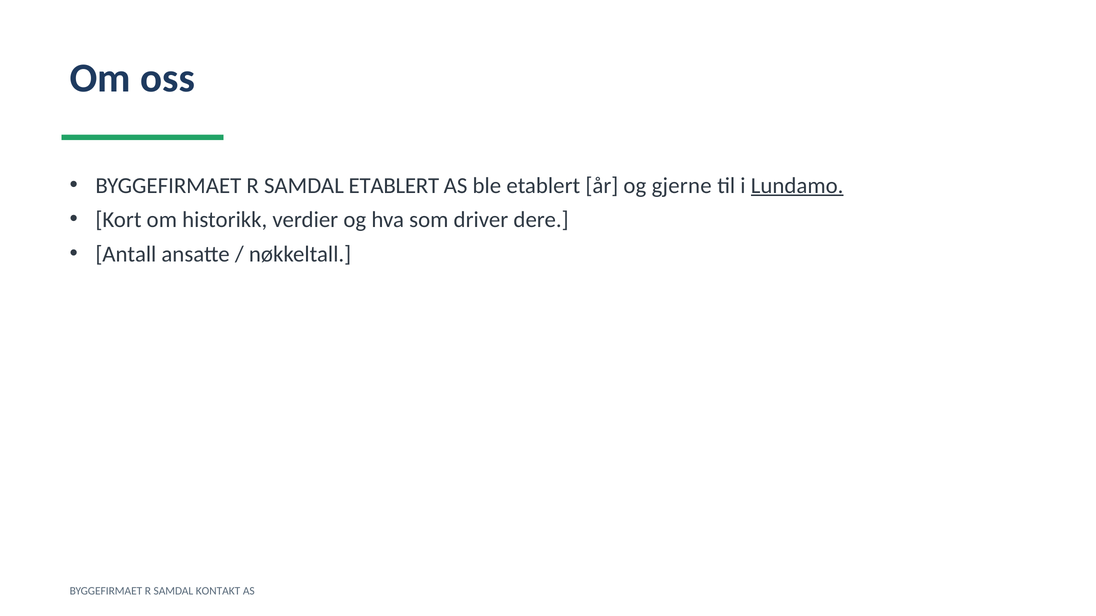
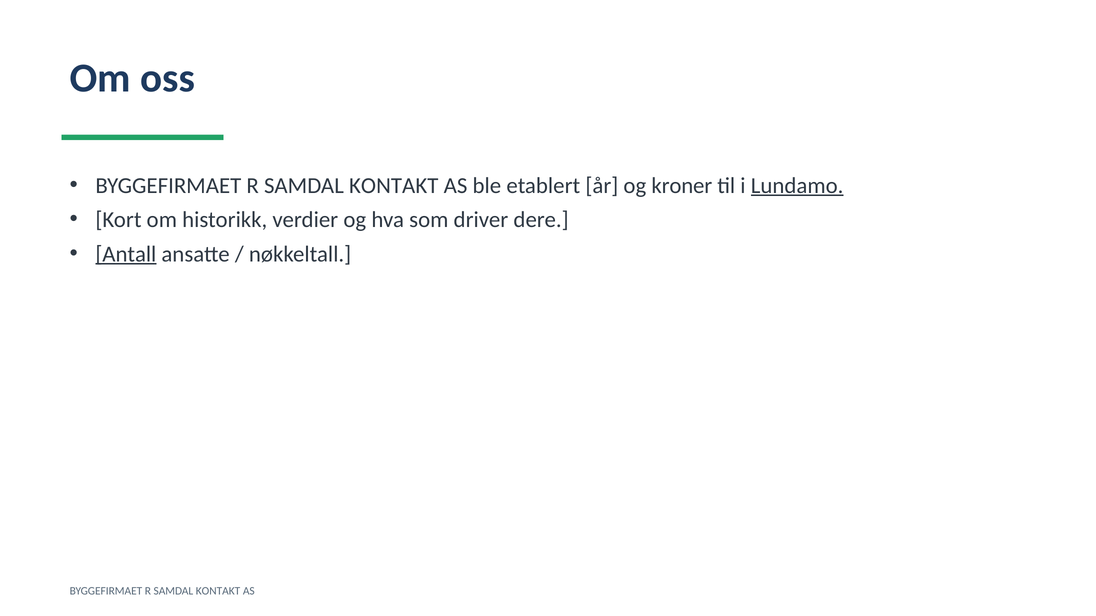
ETABLERT at (394, 186): ETABLERT -> KONTAKT
gjerne: gjerne -> kroner
Antall underline: none -> present
